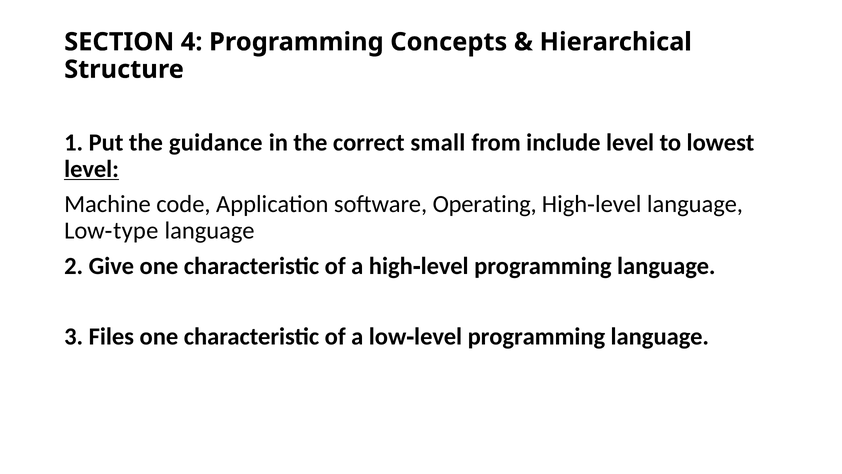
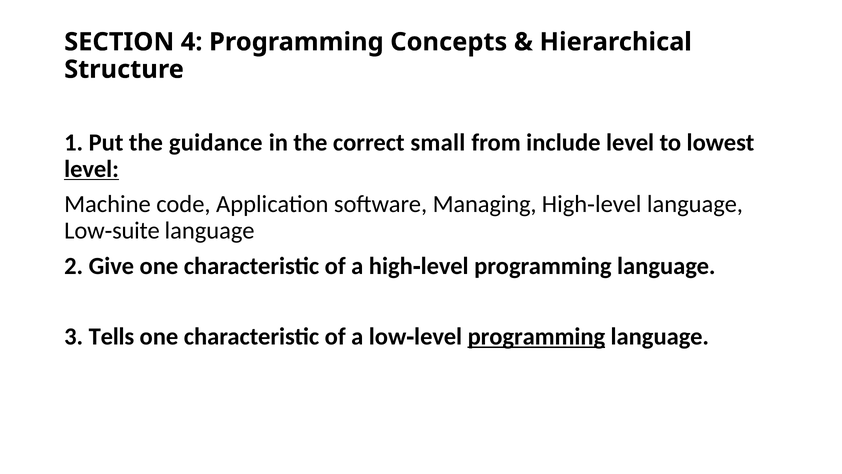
Operating: Operating -> Managing
type: type -> suite
Files: Files -> Tells
programming at (536, 336) underline: none -> present
